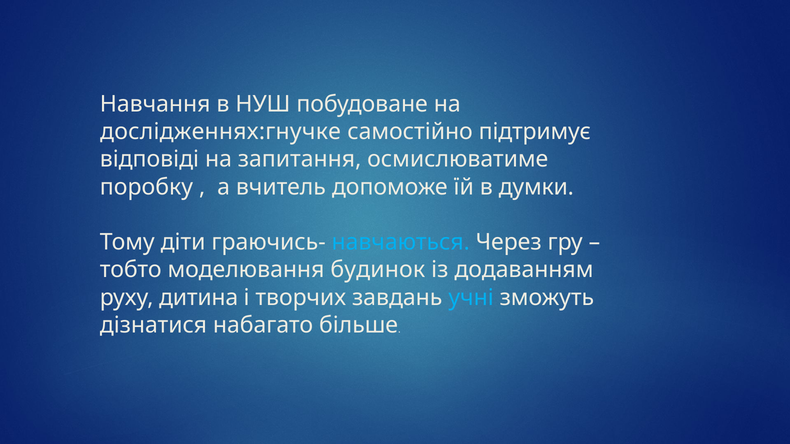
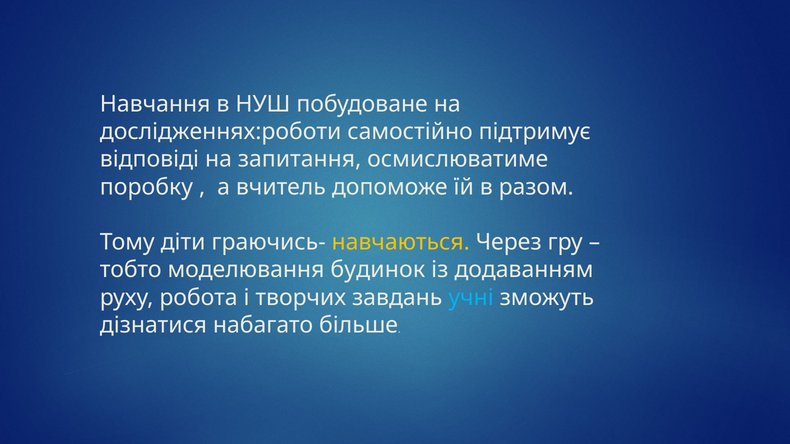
дослідженнях:гнучке: дослідженнях:гнучке -> дослідженнях:роботи
думки: думки -> разом
навчаються colour: light blue -> yellow
дитина: дитина -> робота
